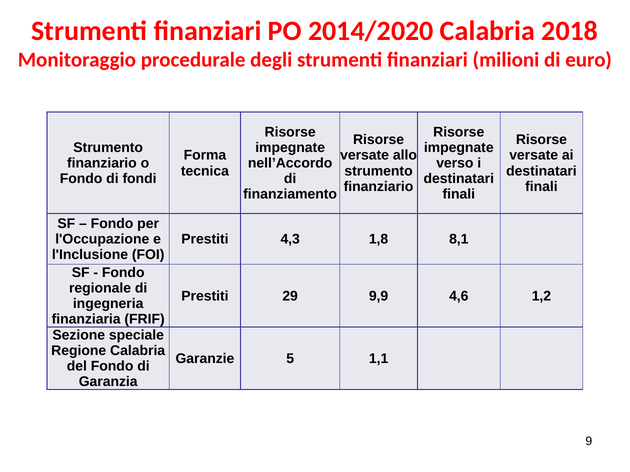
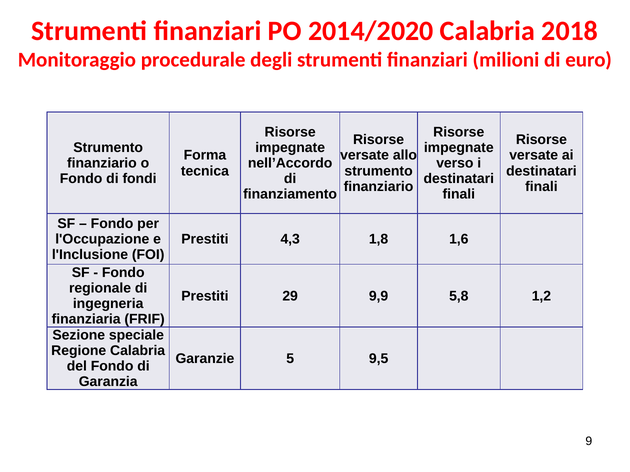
8,1: 8,1 -> 1,6
4,6: 4,6 -> 5,8
1,1: 1,1 -> 9,5
